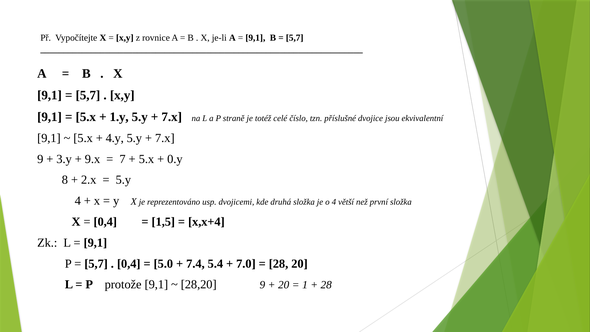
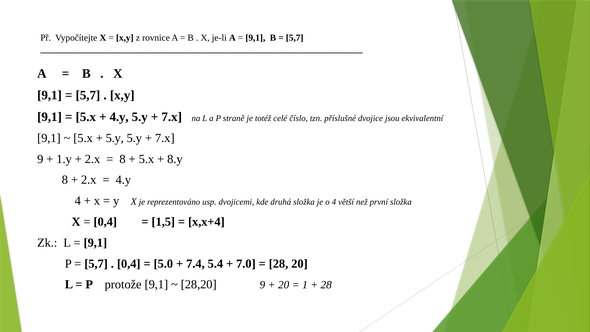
1.y at (119, 117): 1.y -> 4.y
4.y at (115, 138): 4.y -> 5.y
3.y: 3.y -> 1.y
9.x at (93, 159): 9.x -> 2.x
7 at (123, 159): 7 -> 8
0.y: 0.y -> 8.y
5.y at (123, 180): 5.y -> 4.y
